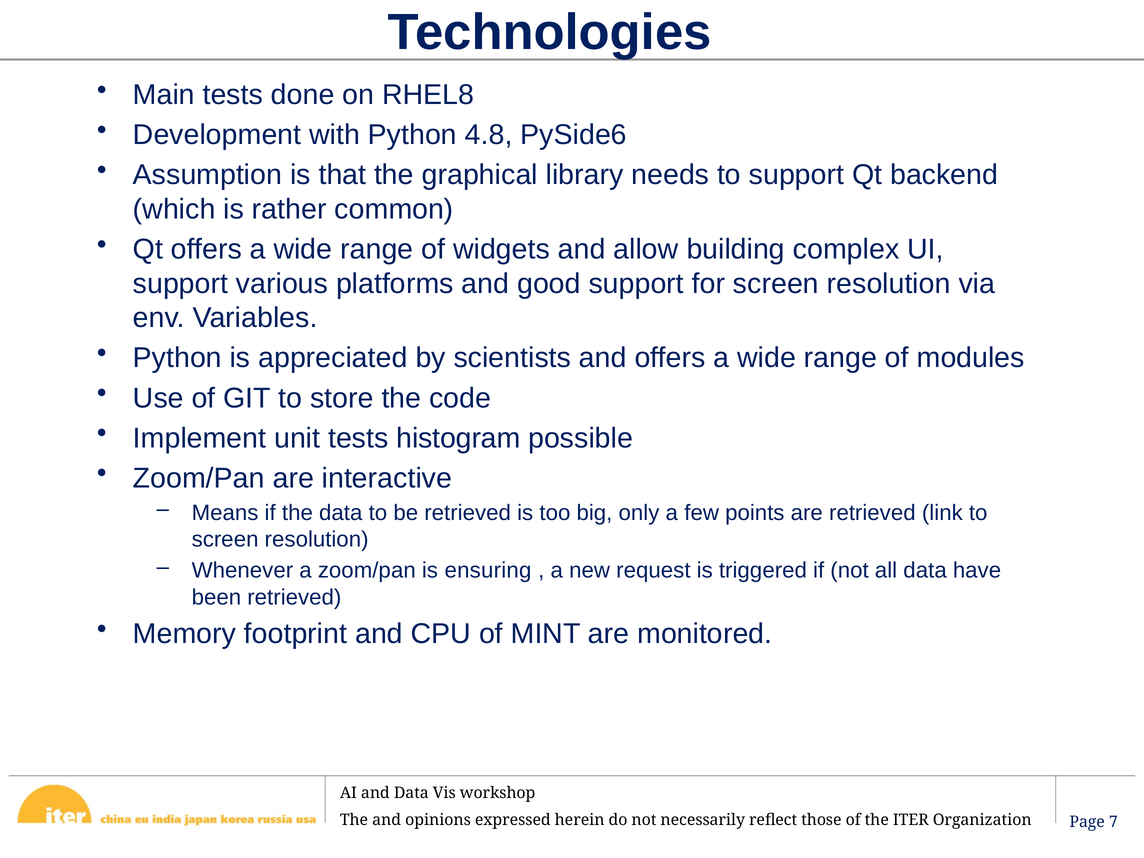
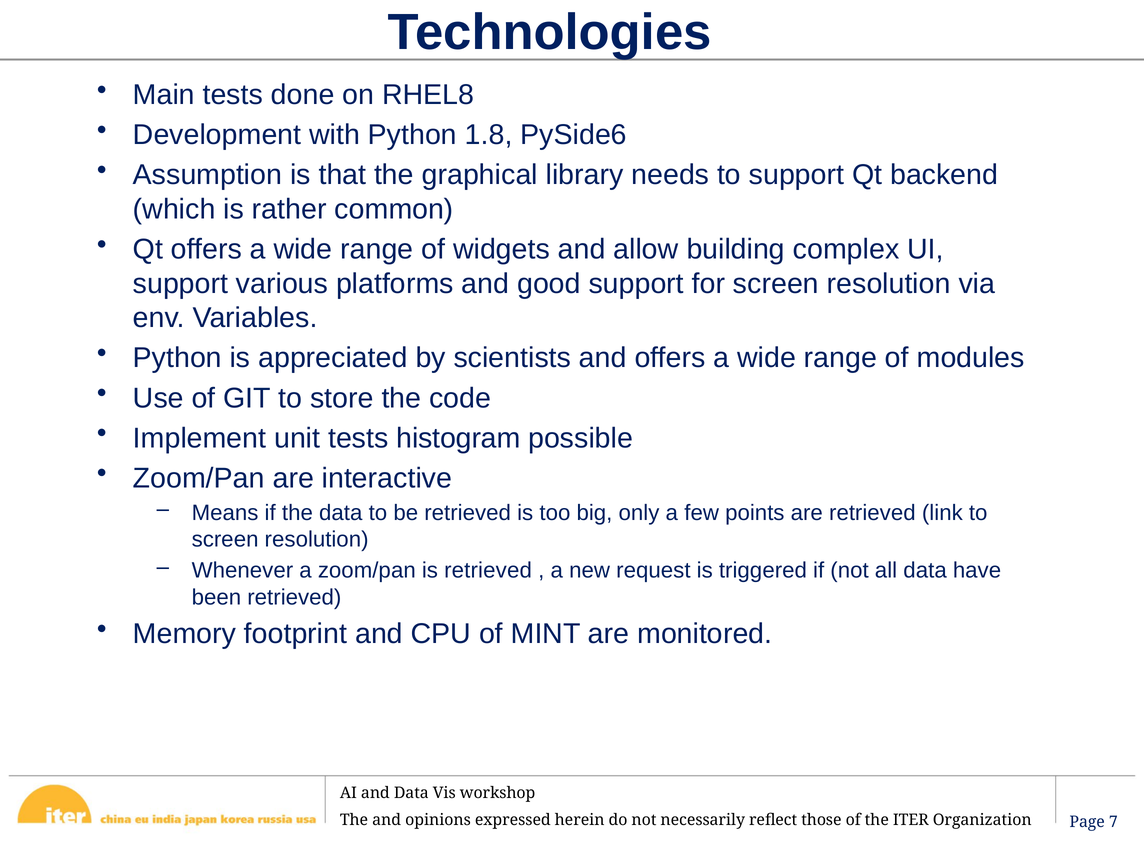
4.8: 4.8 -> 1.8
is ensuring: ensuring -> retrieved
